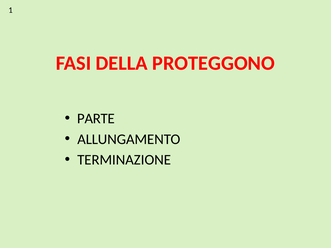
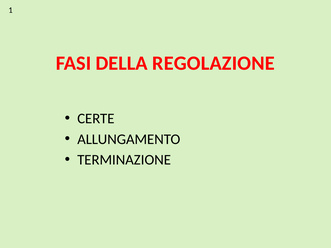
PROTEGGONO: PROTEGGONO -> REGOLAZIONE
PARTE: PARTE -> CERTE
